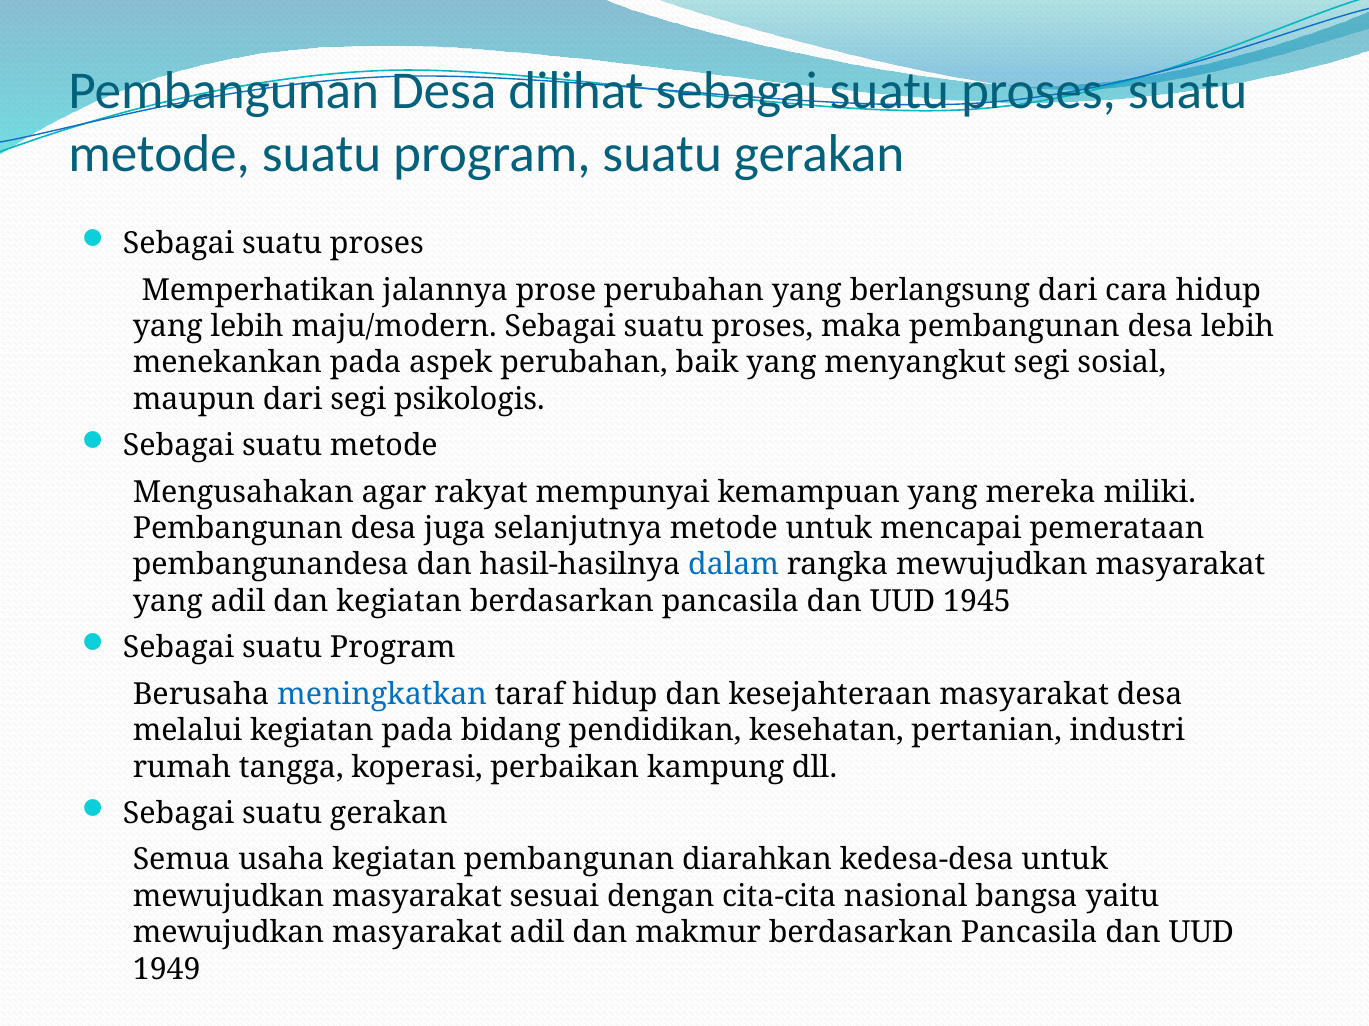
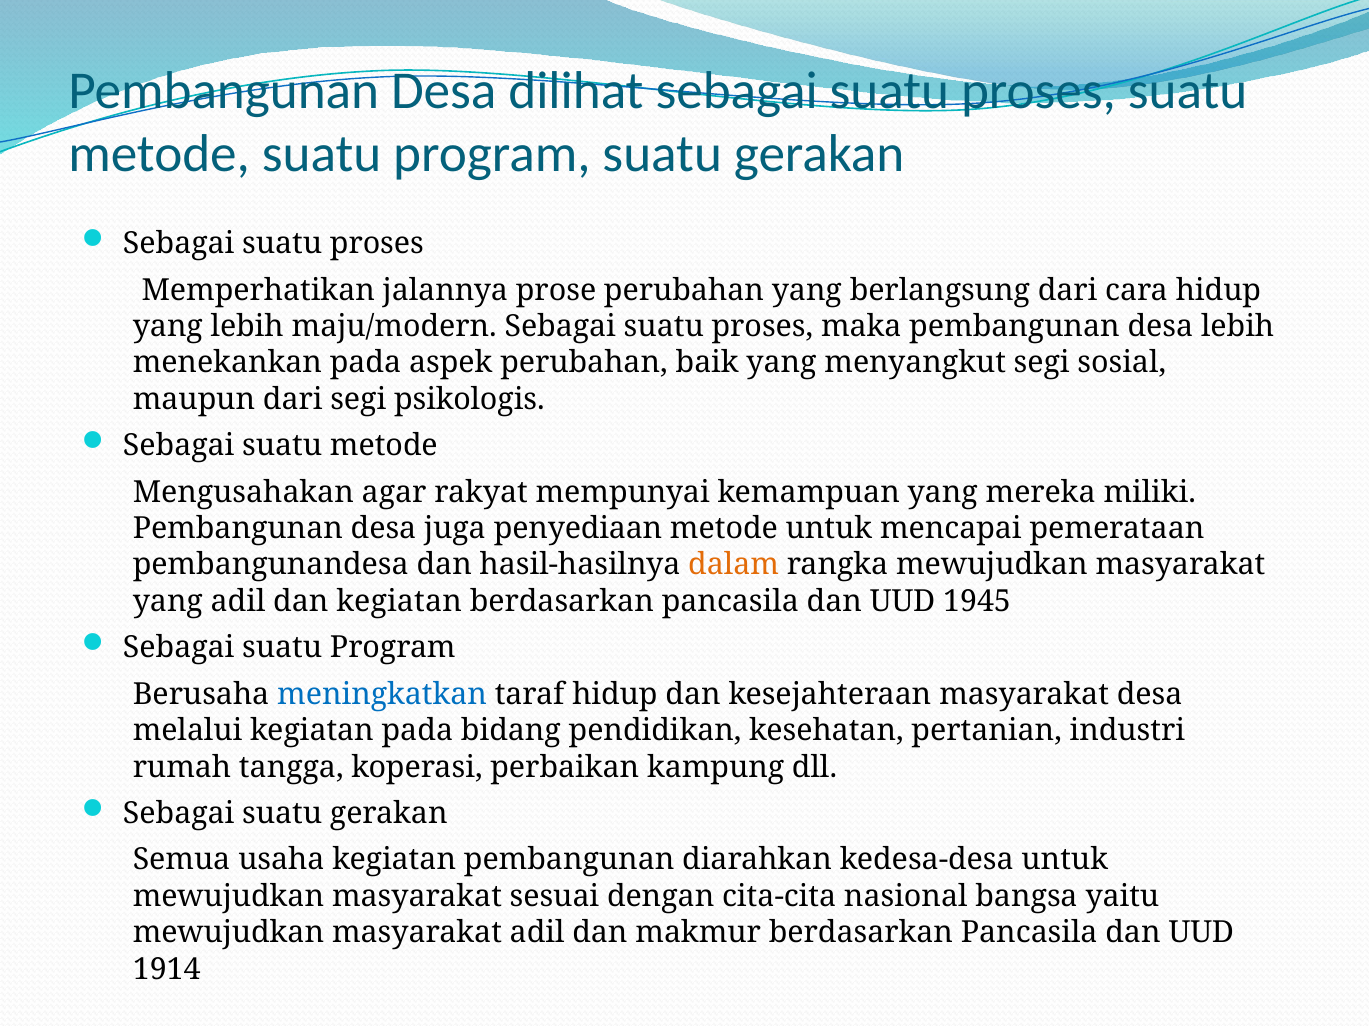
selanjutnya: selanjutnya -> penyediaan
dalam colour: blue -> orange
1949: 1949 -> 1914
